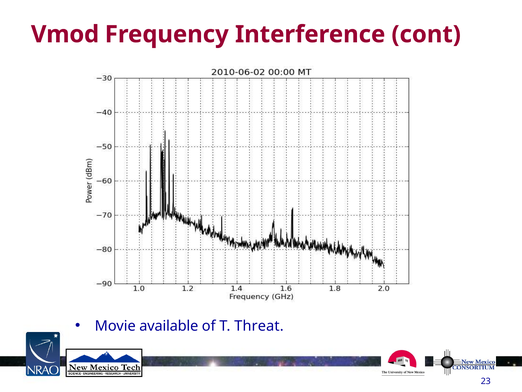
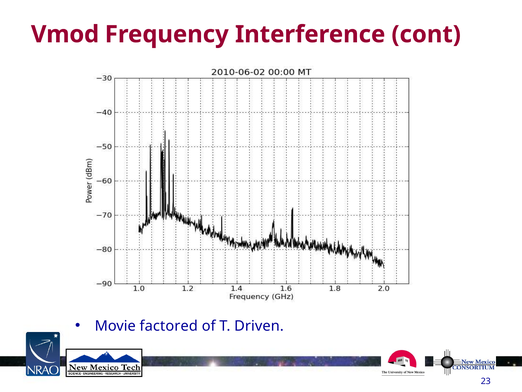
available: available -> factored
Threat: Threat -> Driven
